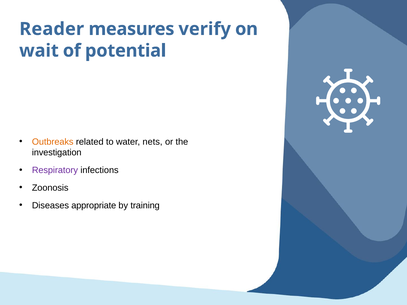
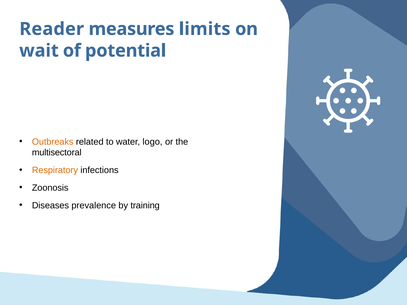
verify: verify -> limits
nets: nets -> logo
investigation: investigation -> multisectoral
Respiratory colour: purple -> orange
appropriate: appropriate -> prevalence
